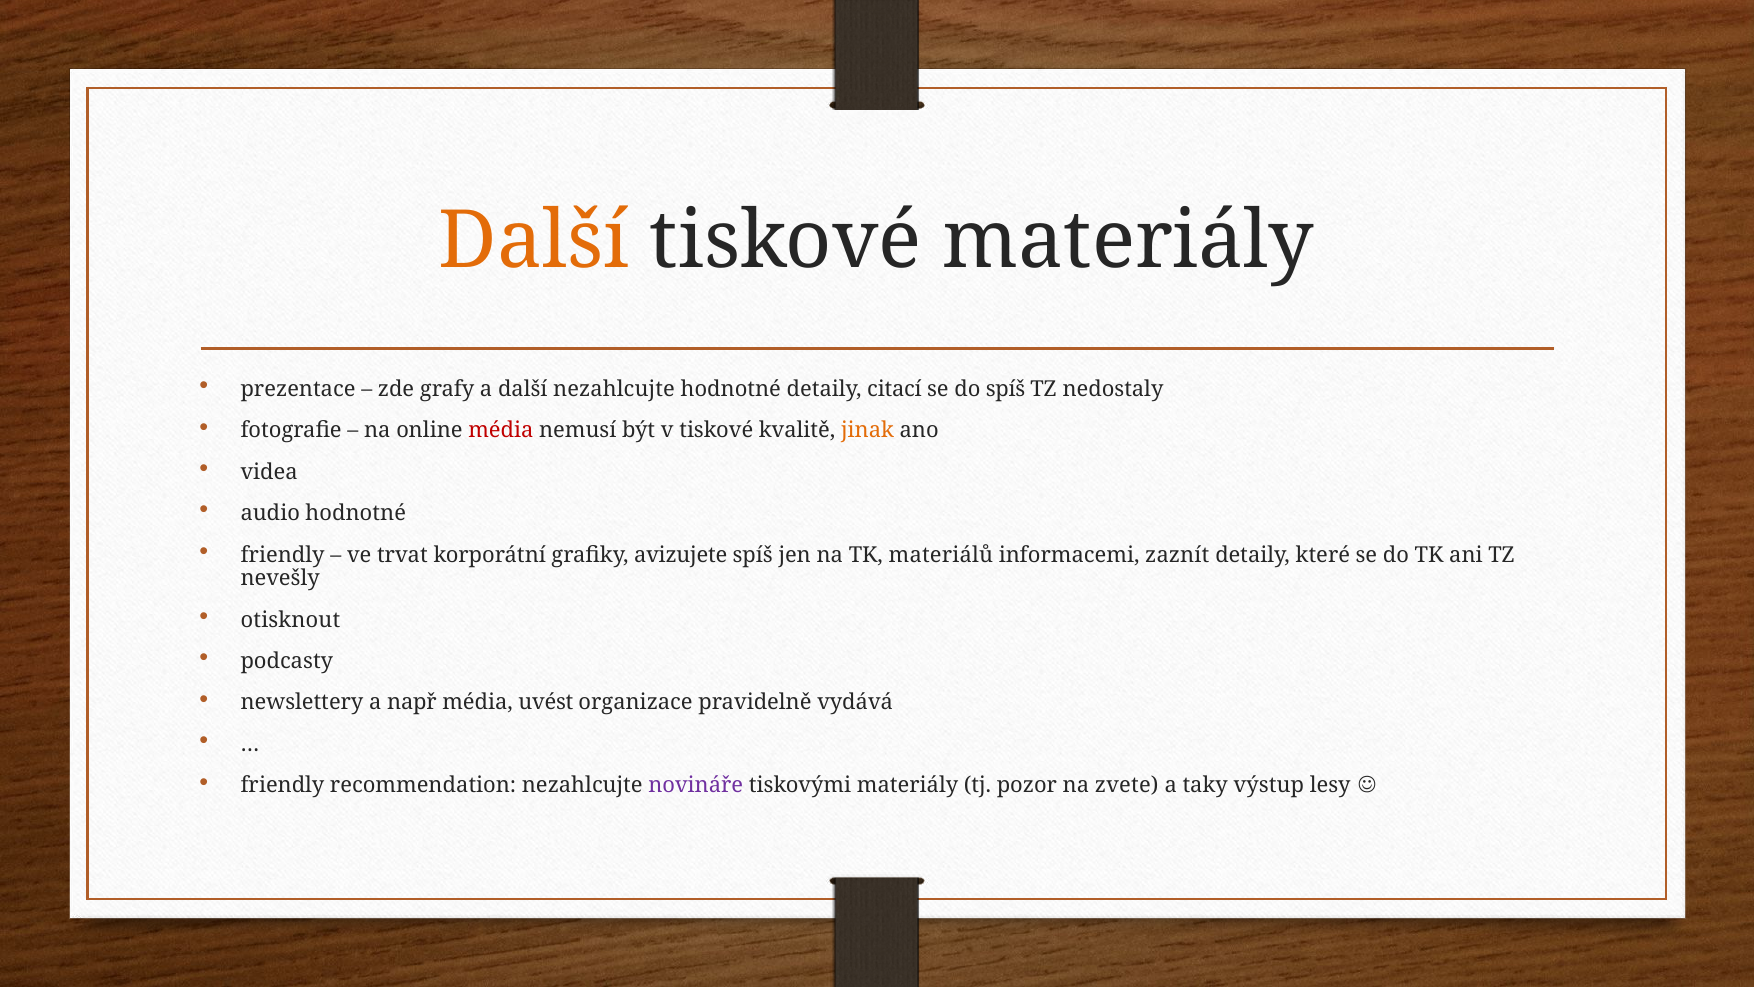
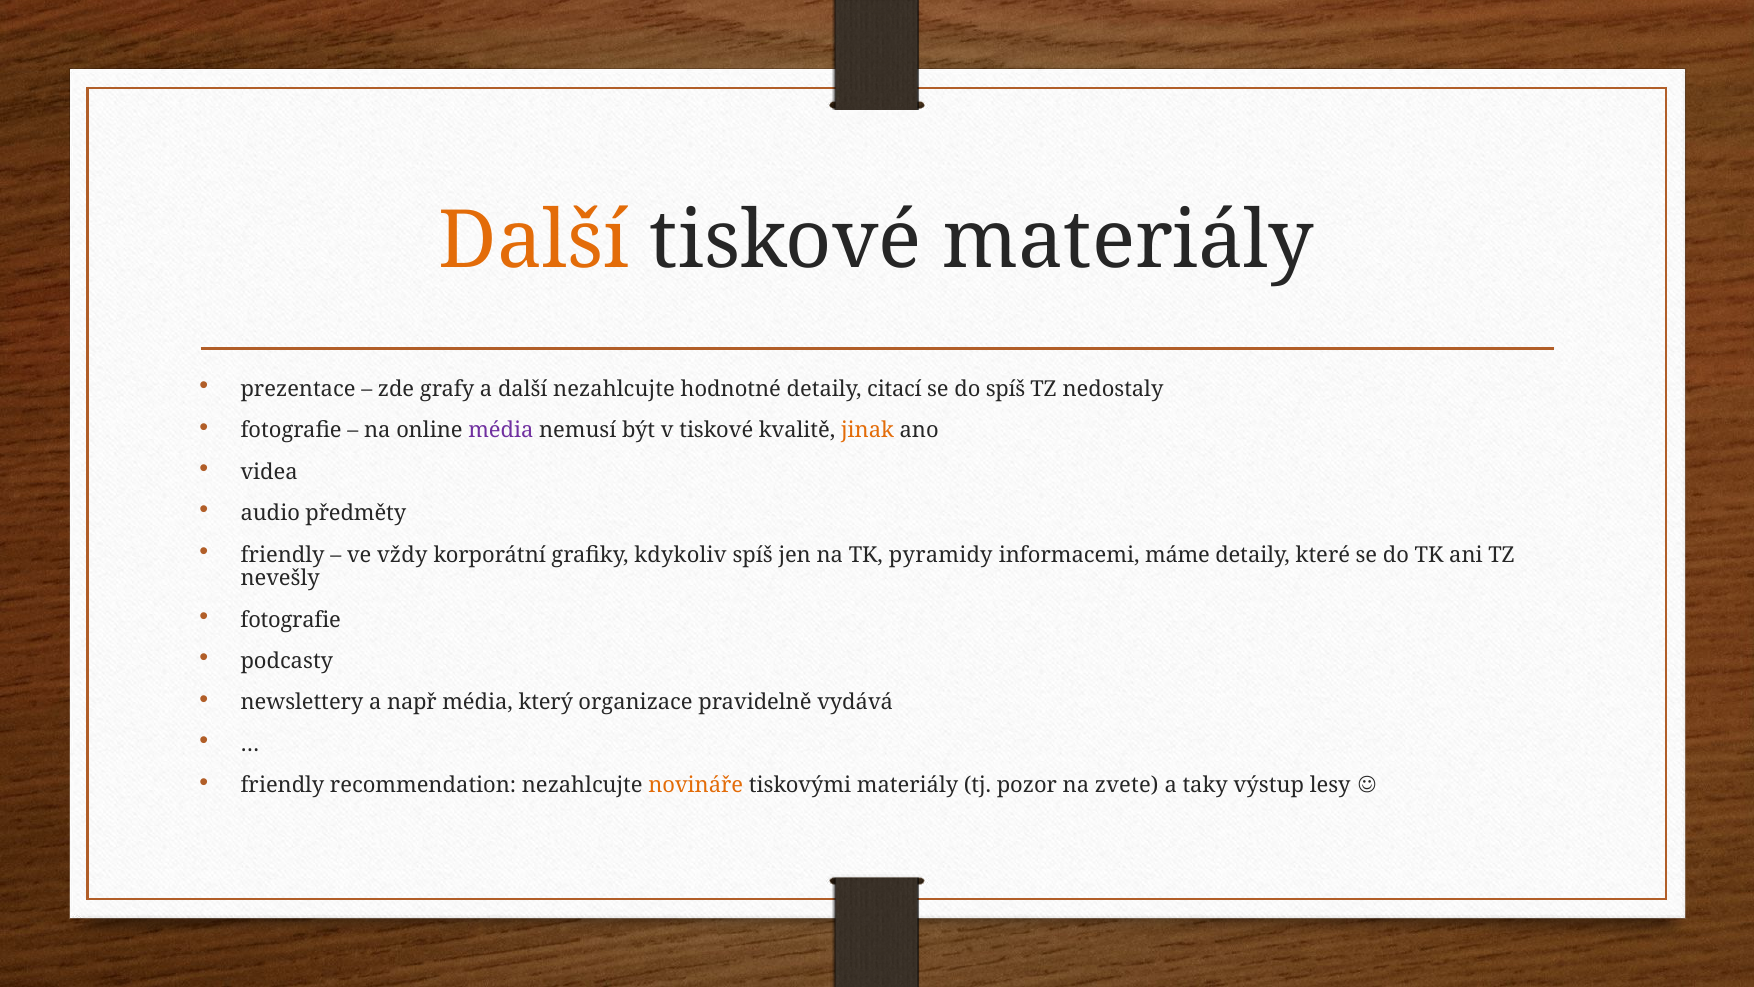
média at (501, 431) colour: red -> purple
audio hodnotné: hodnotné -> předměty
trvat: trvat -> vždy
avizujete: avizujete -> kdykoliv
materiálů: materiálů -> pyramidy
zaznít: zaznít -> máme
otisknout at (290, 620): otisknout -> fotografie
uvést: uvést -> který
novináře colour: purple -> orange
